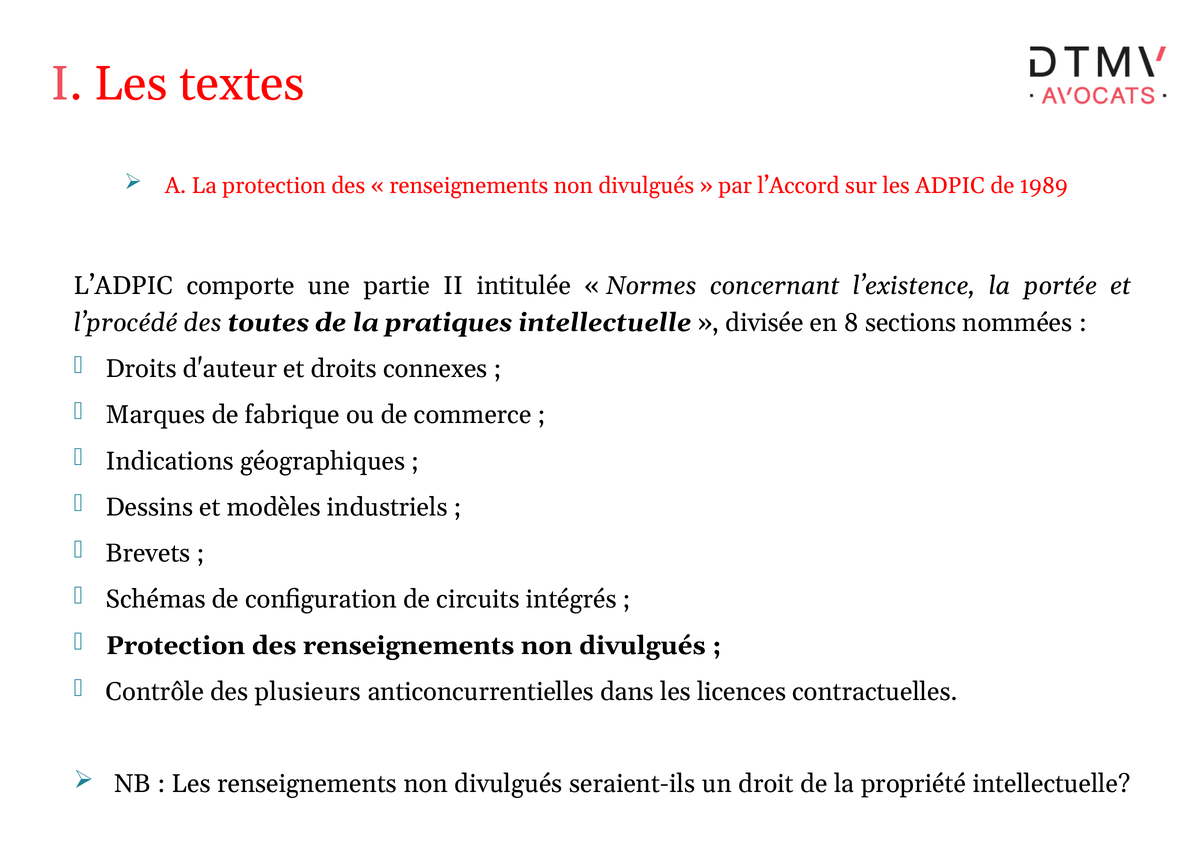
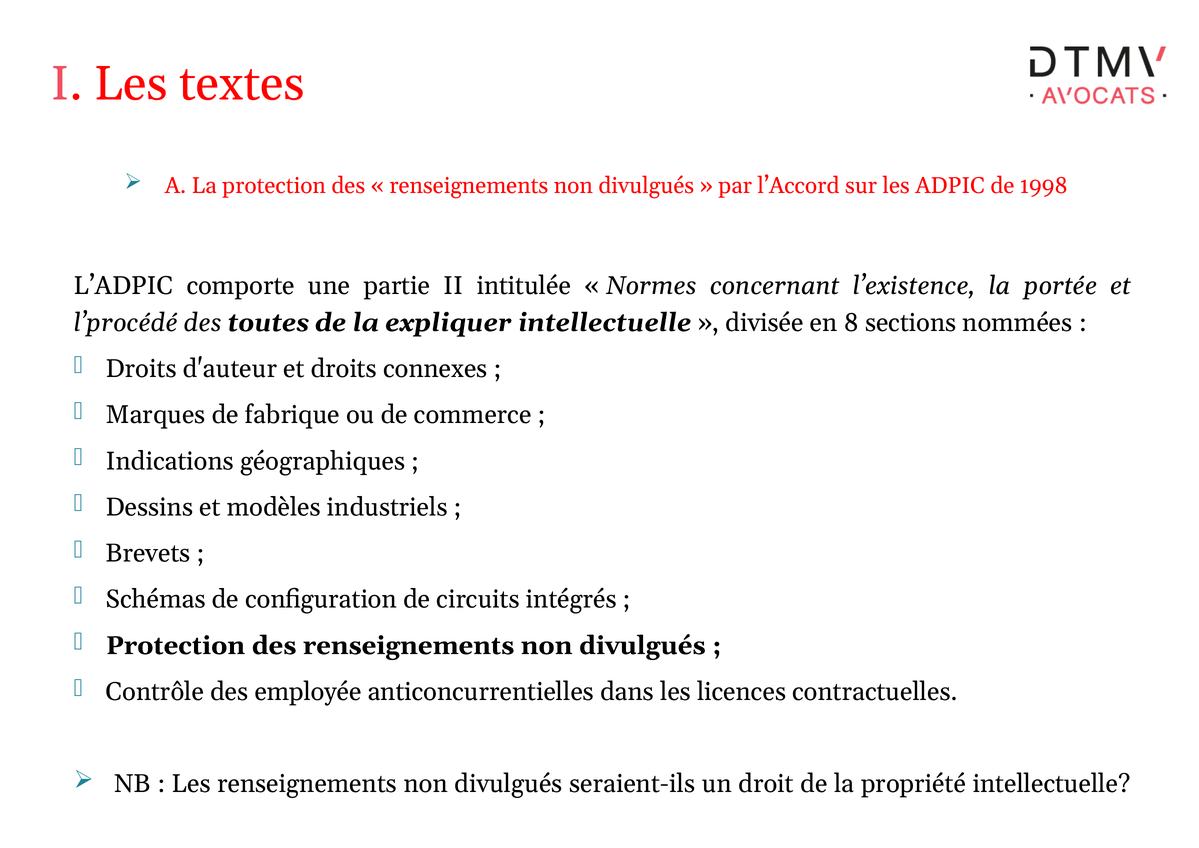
1989: 1989 -> 1998
pratiques: pratiques -> expliquer
plusieurs: plusieurs -> employée
